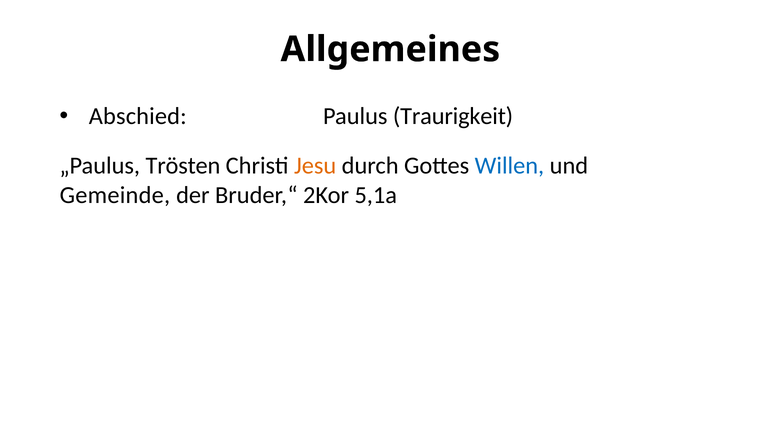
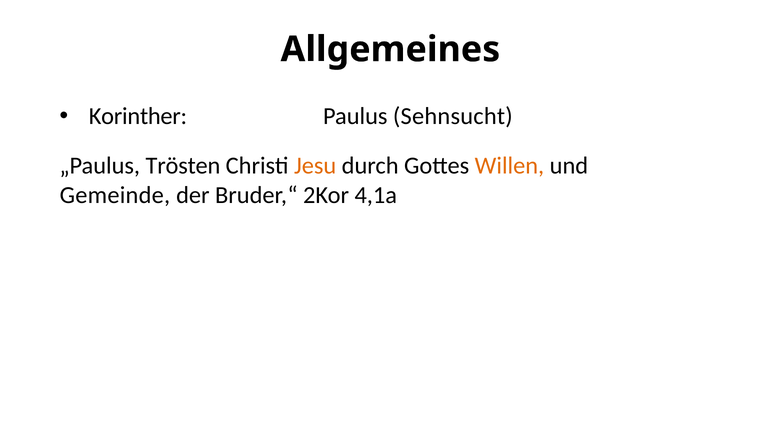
Abschied: Abschied -> Korinther
Traurigkeit: Traurigkeit -> Sehnsucht
Willen colour: blue -> orange
5,1a: 5,1a -> 4,1a
